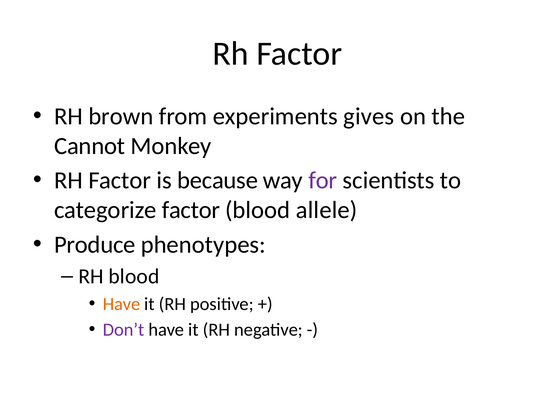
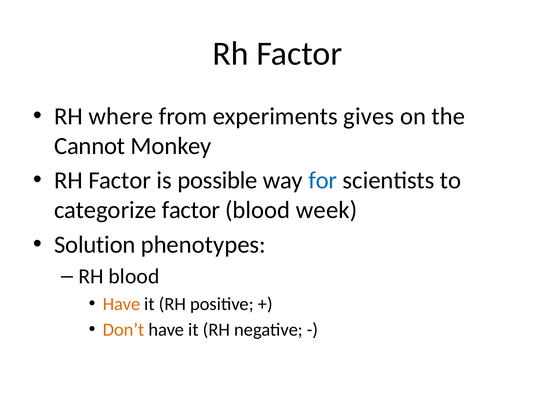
brown: brown -> where
because: because -> possible
for colour: purple -> blue
allele: allele -> week
Produce: Produce -> Solution
Don’t colour: purple -> orange
